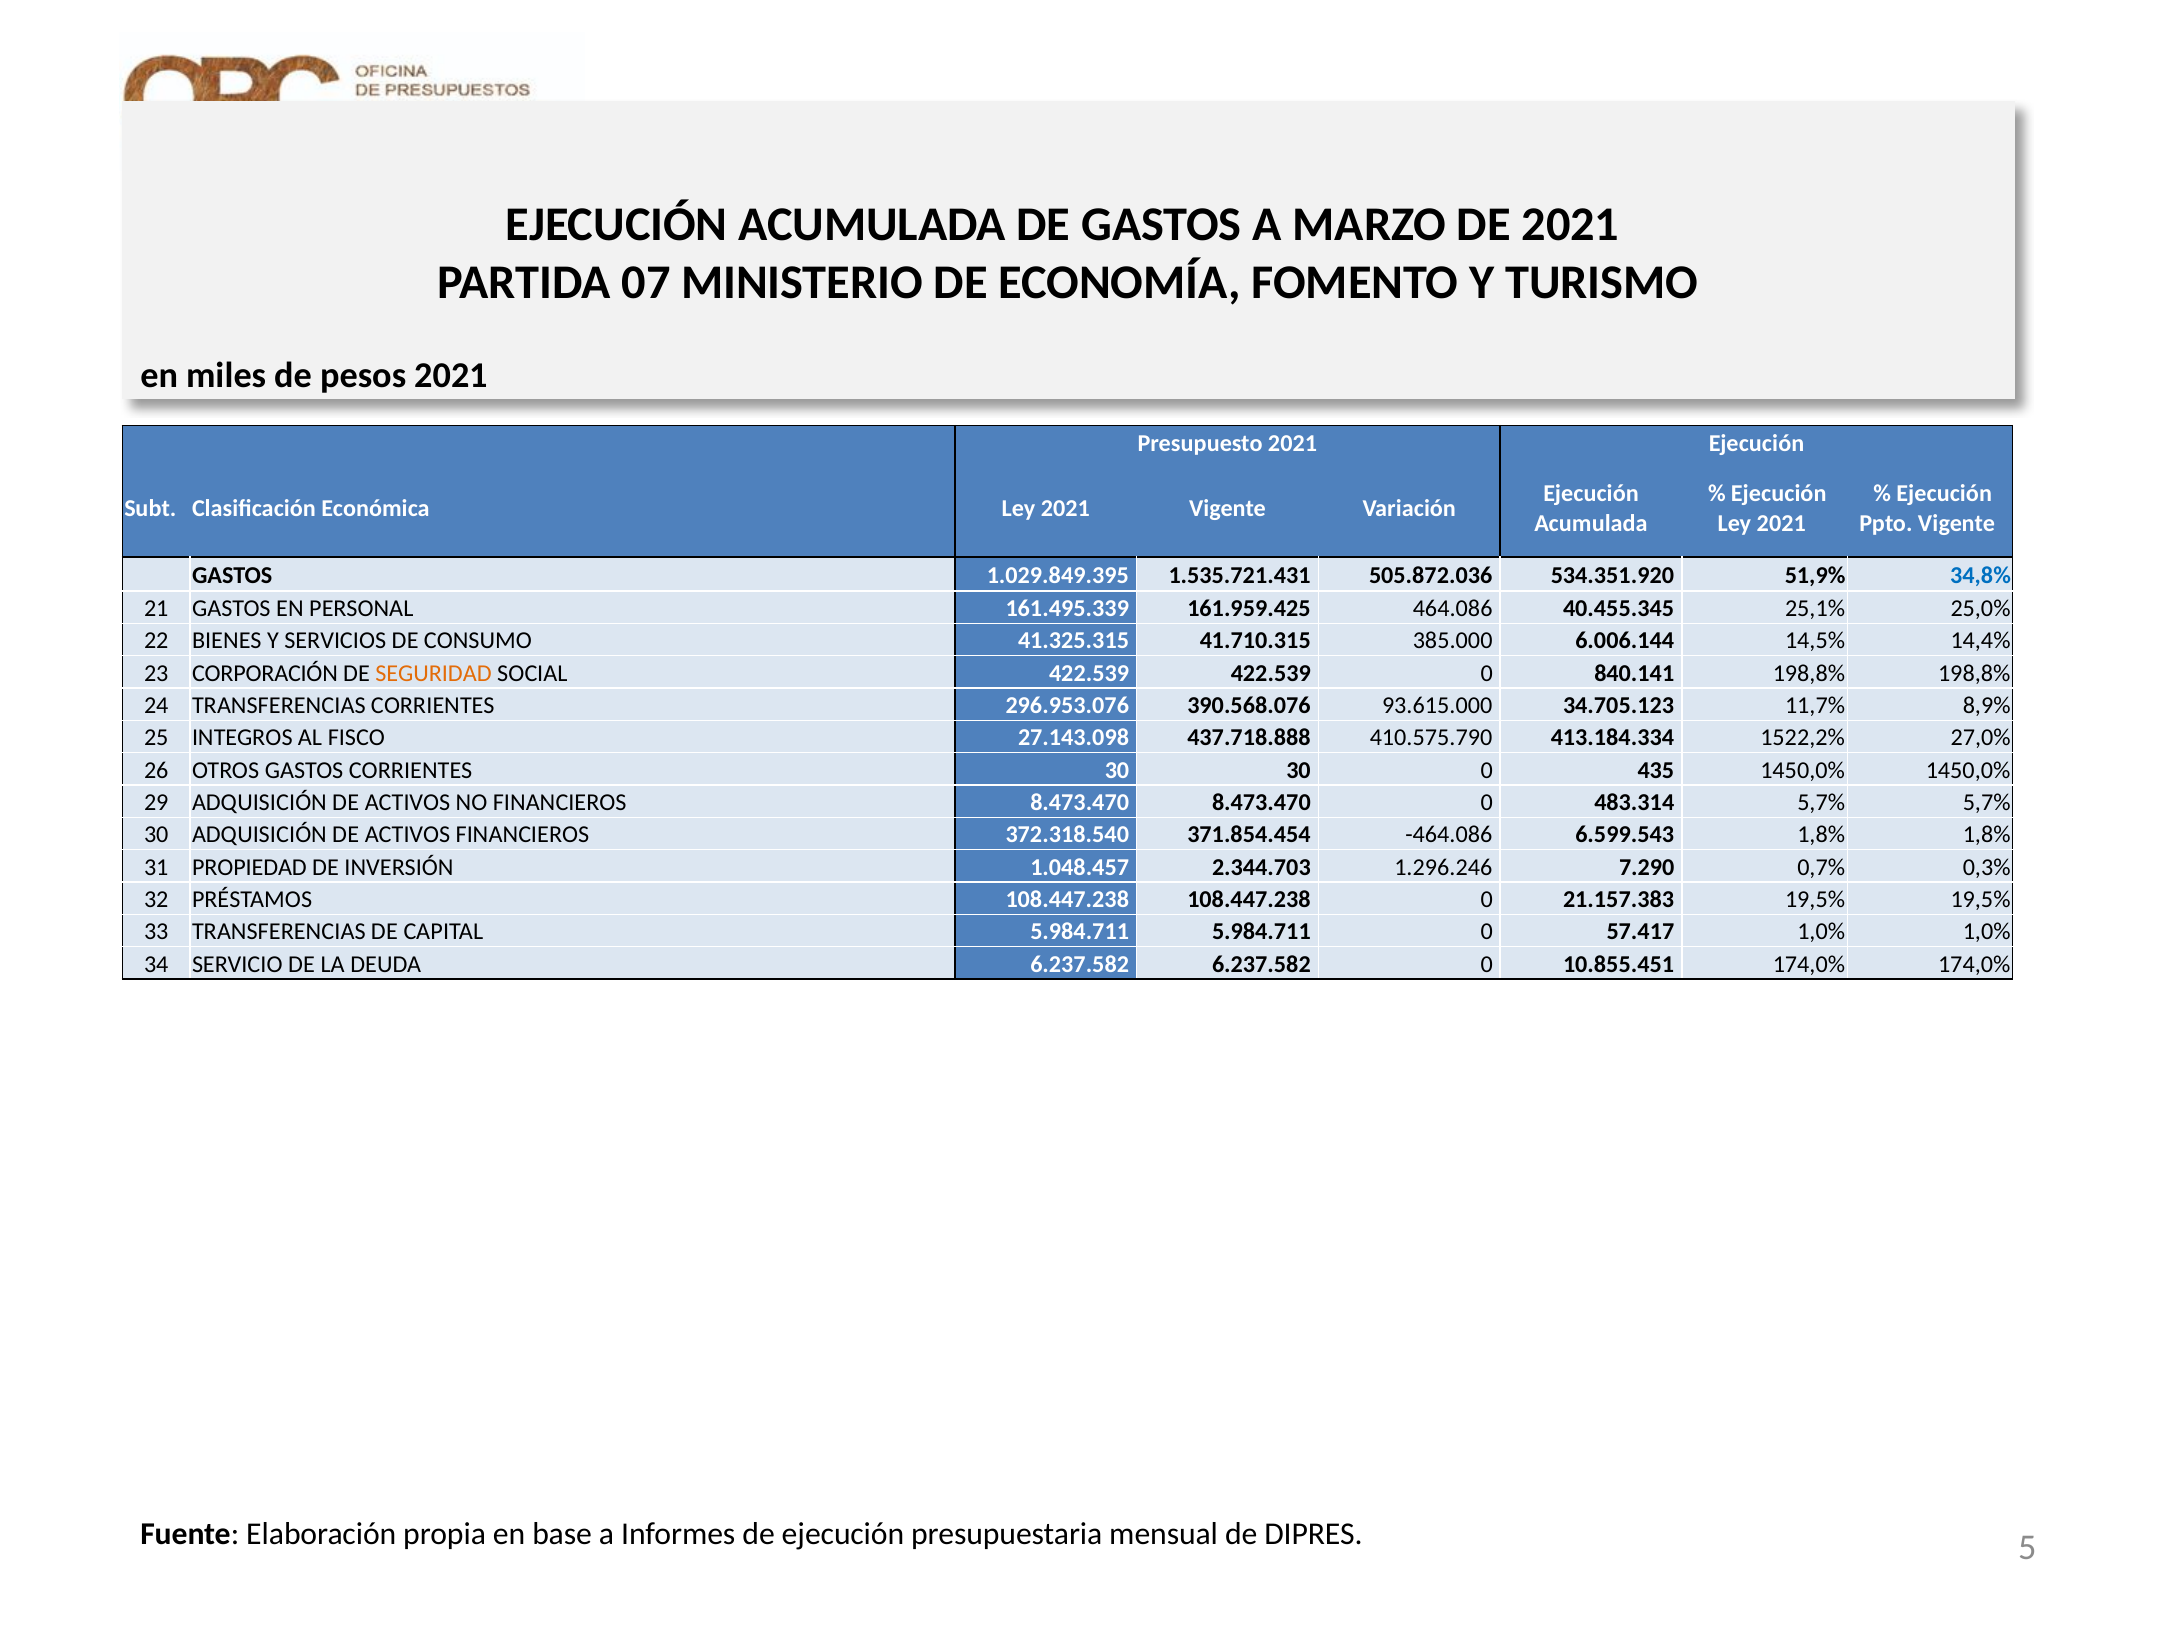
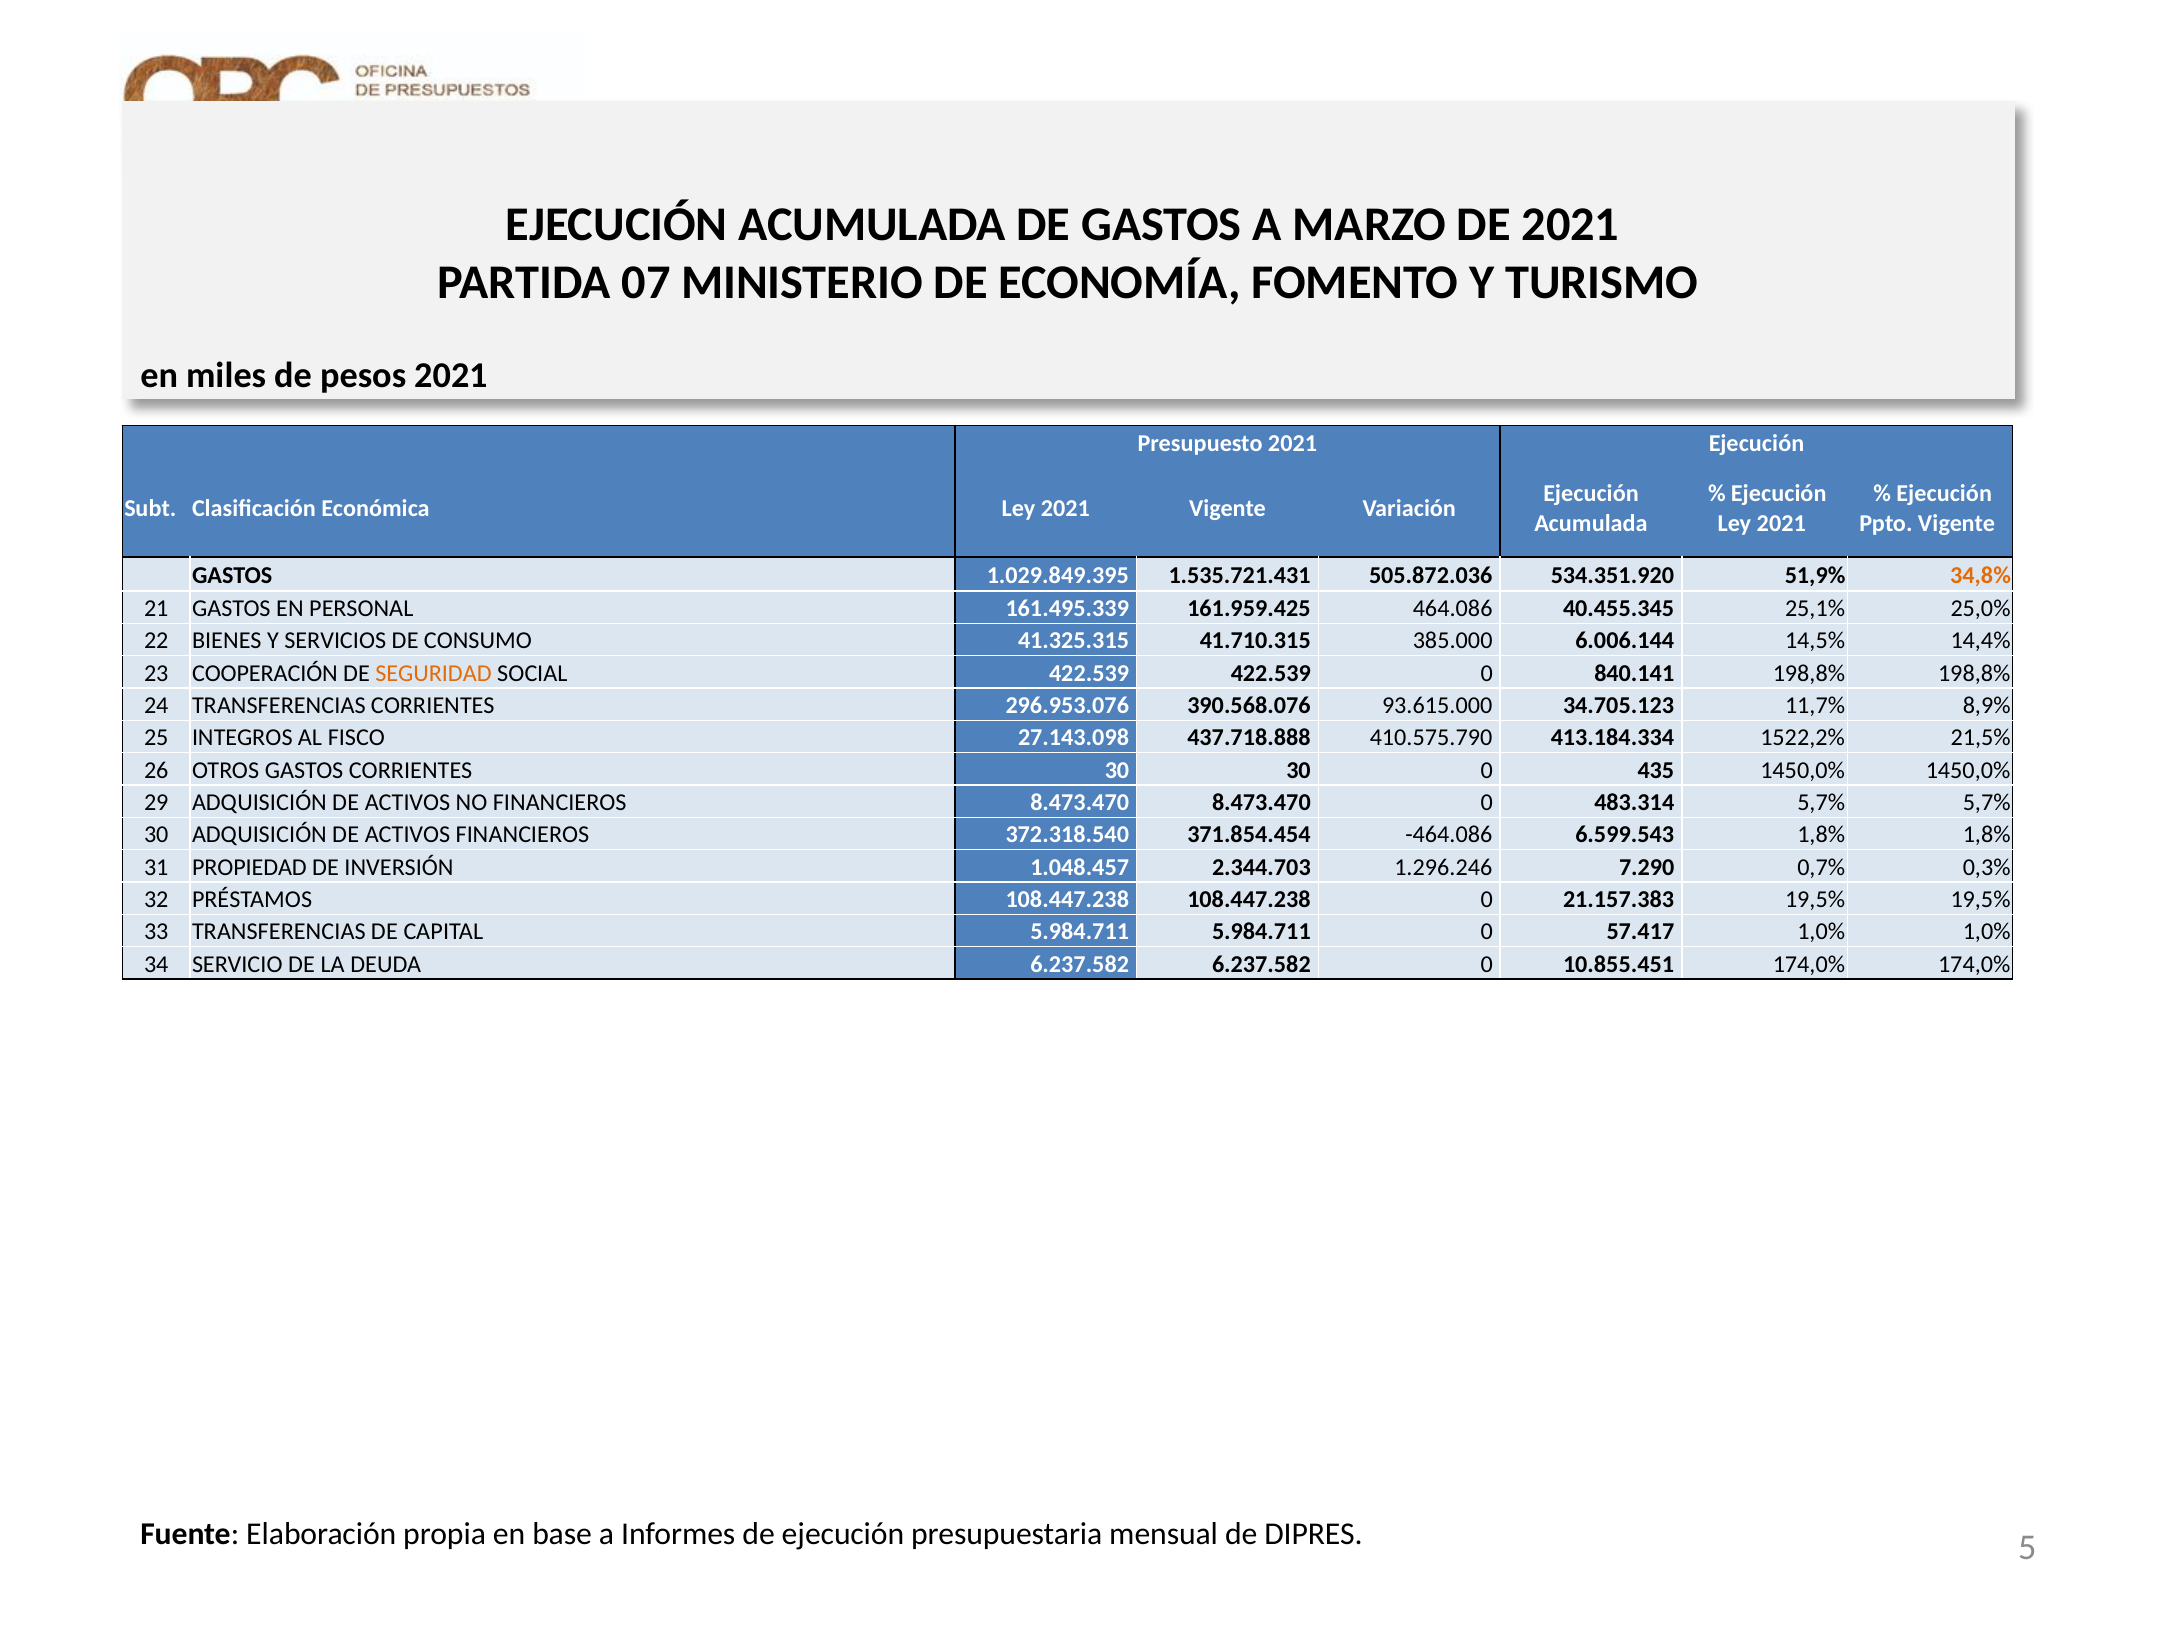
34,8% colour: blue -> orange
CORPORACIÓN: CORPORACIÓN -> COOPERACIÓN
27,0%: 27,0% -> 21,5%
